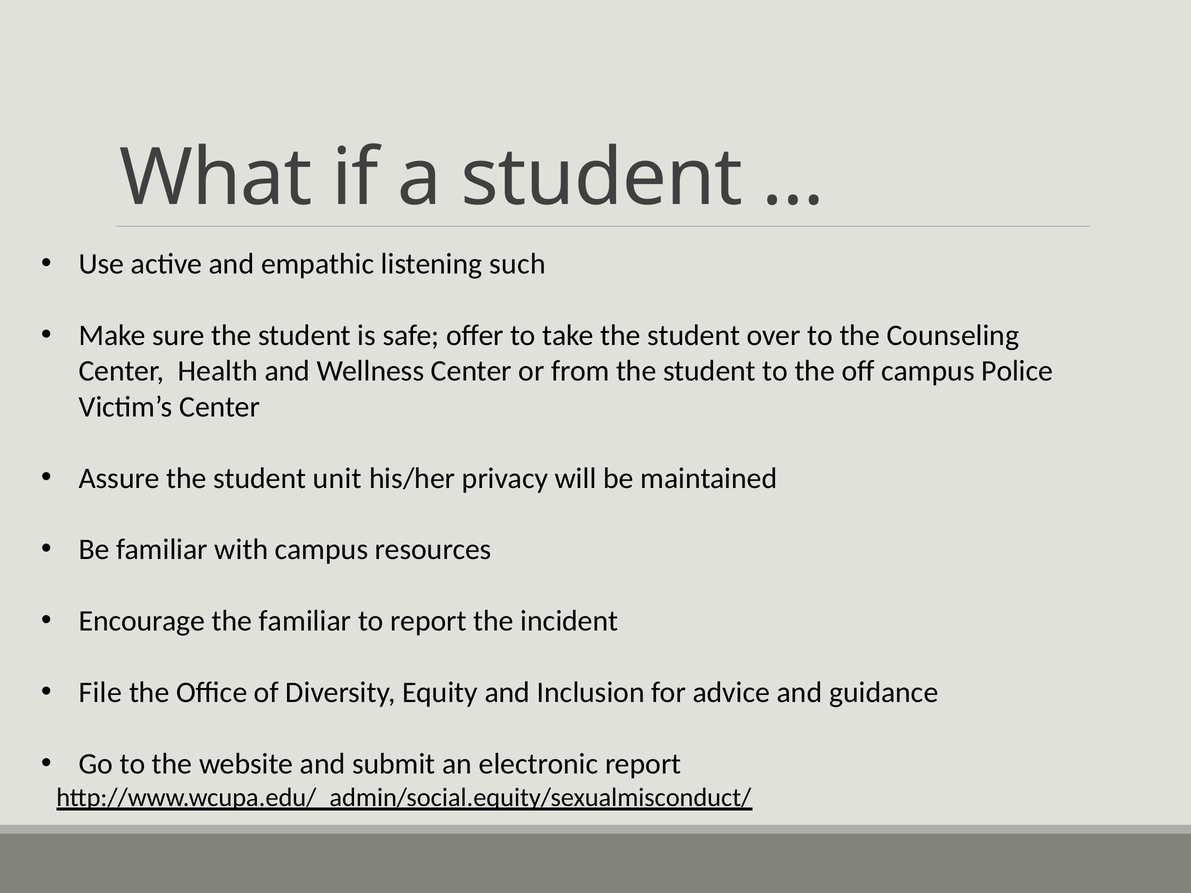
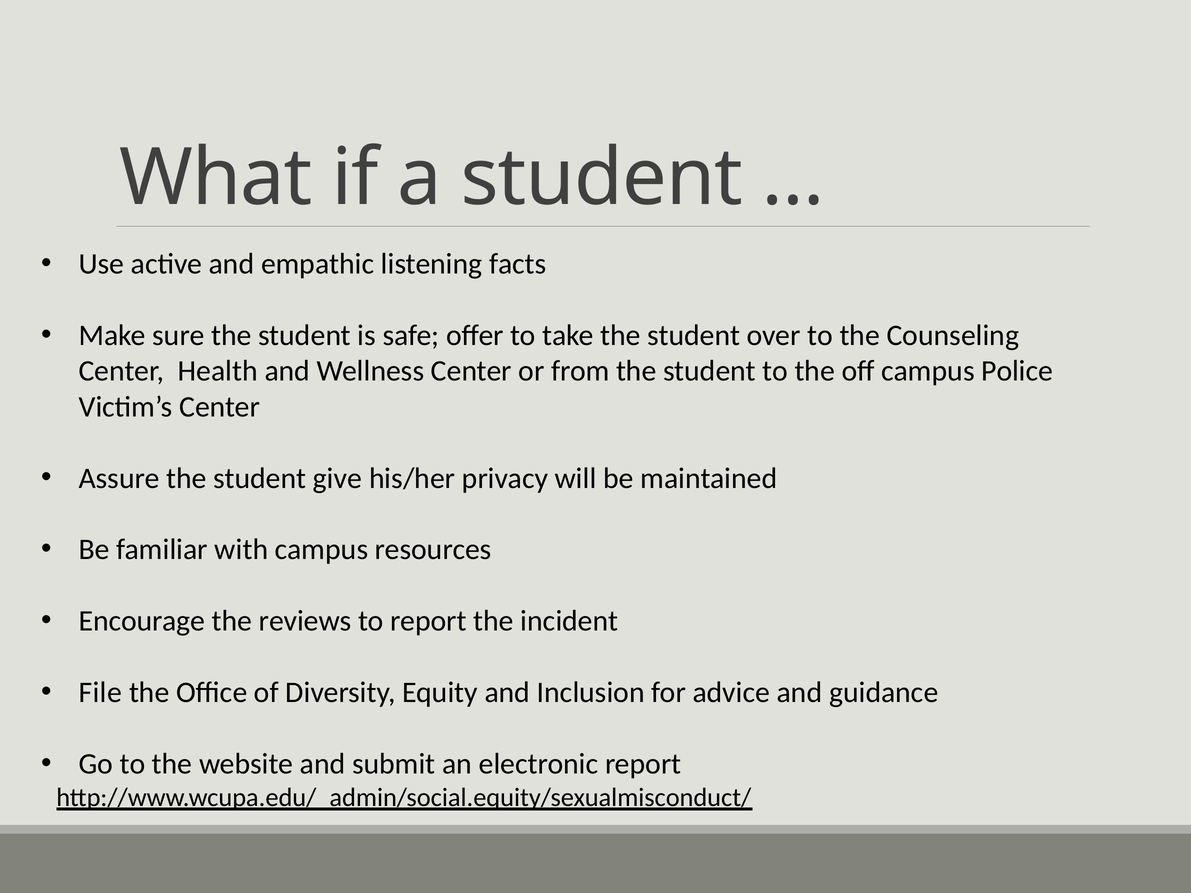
such: such -> facts
unit: unit -> give
the familiar: familiar -> reviews
